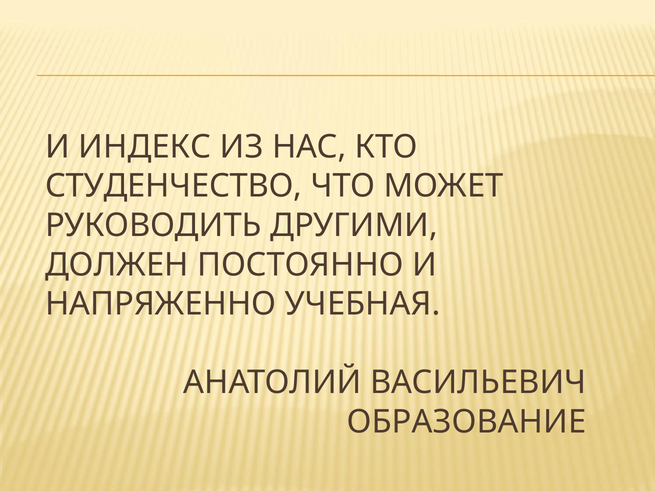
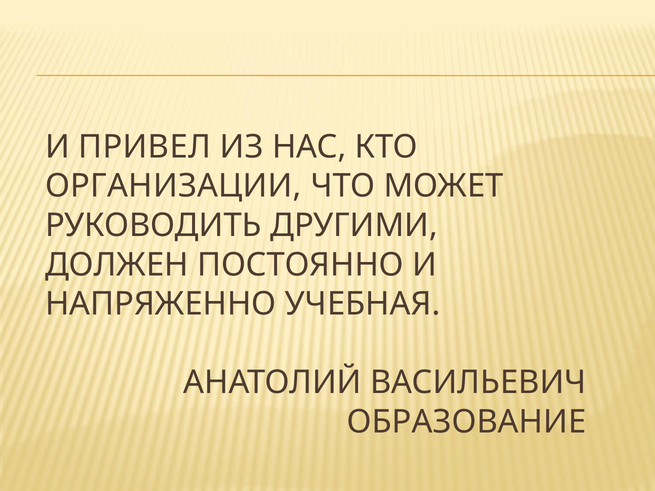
ИНДЕКС: ИНДЕКС -> ПРИВЕЛ
СТУДЕНЧЕСТВО: СТУДЕНЧЕСТВО -> ОРГАНИЗАЦИИ
